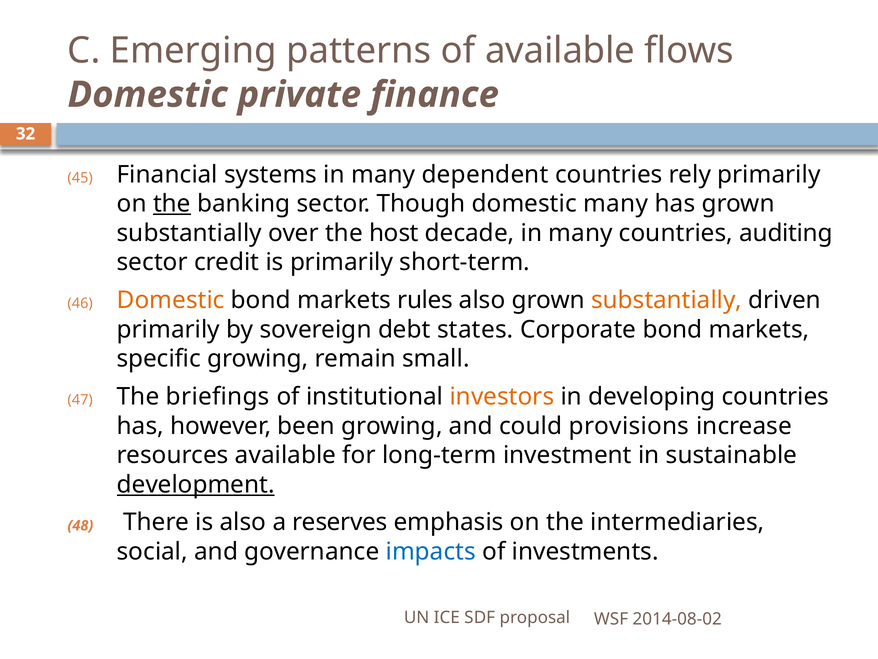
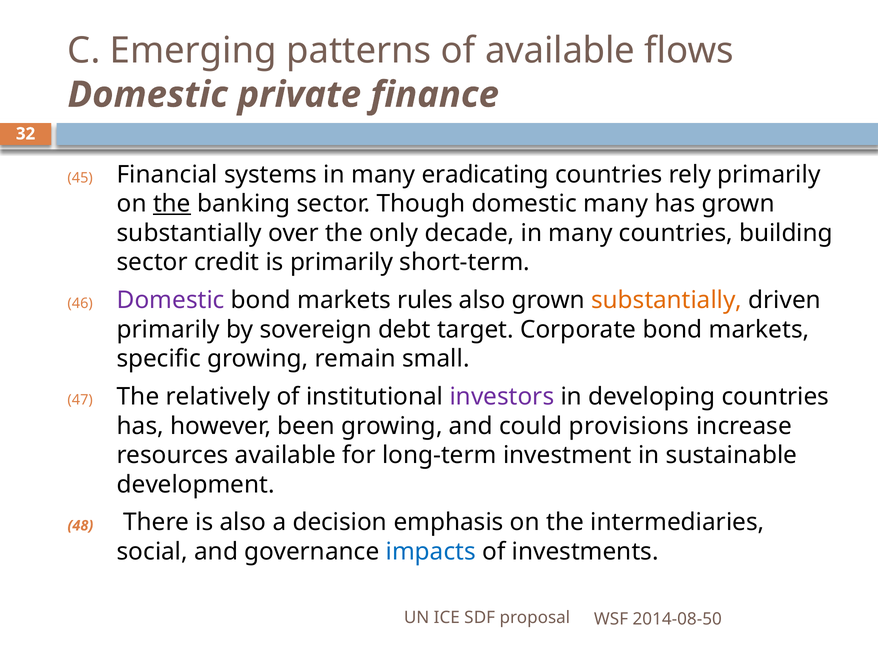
dependent: dependent -> eradicating
host: host -> only
auditing: auditing -> building
Domestic at (171, 300) colour: orange -> purple
states: states -> target
briefings: briefings -> relatively
investors colour: orange -> purple
development underline: present -> none
reserves: reserves -> decision
2014-08-02: 2014-08-02 -> 2014-08-50
